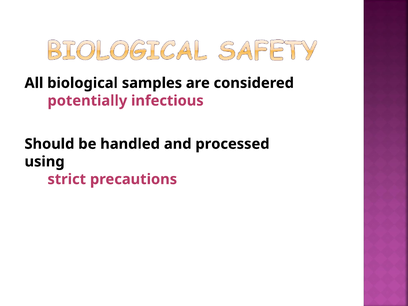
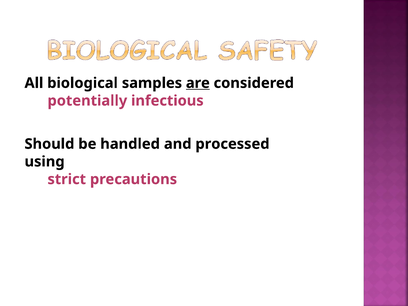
are underline: none -> present
